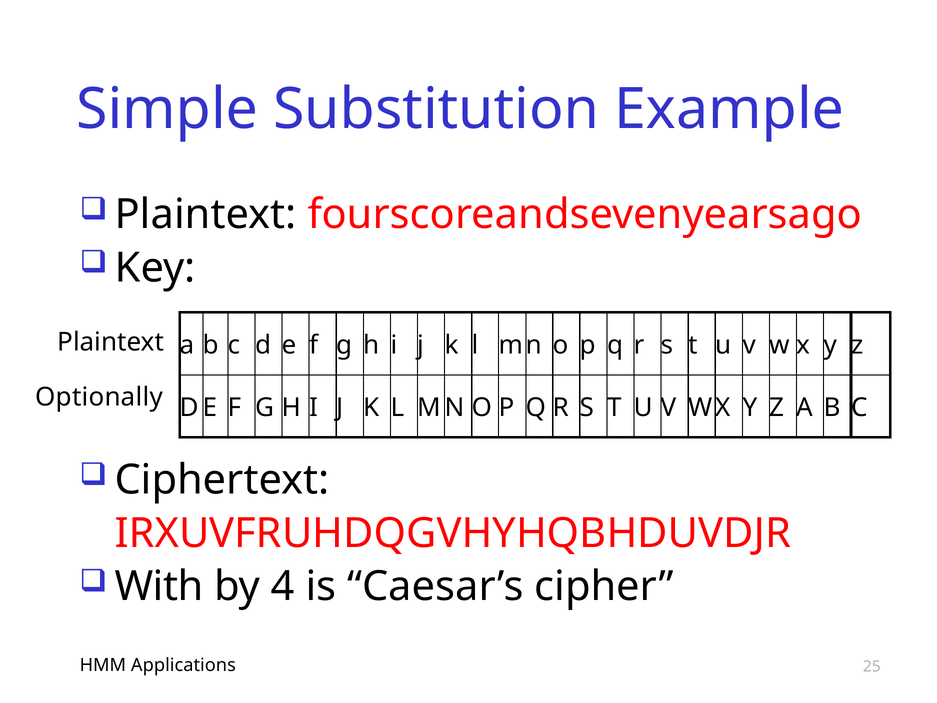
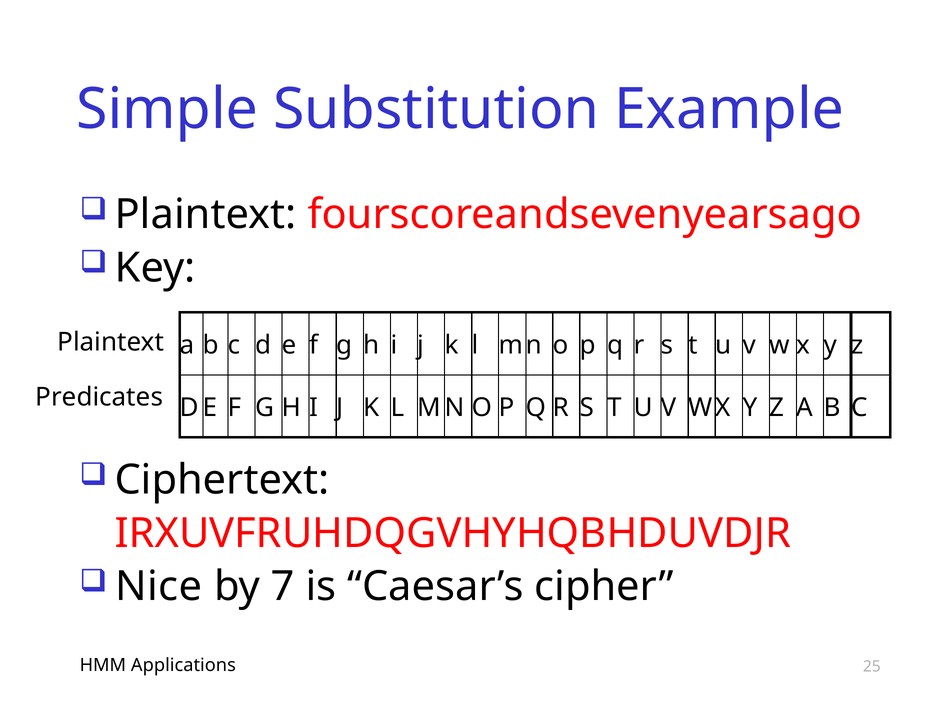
Optionally: Optionally -> Predicates
With: With -> Nice
4: 4 -> 7
